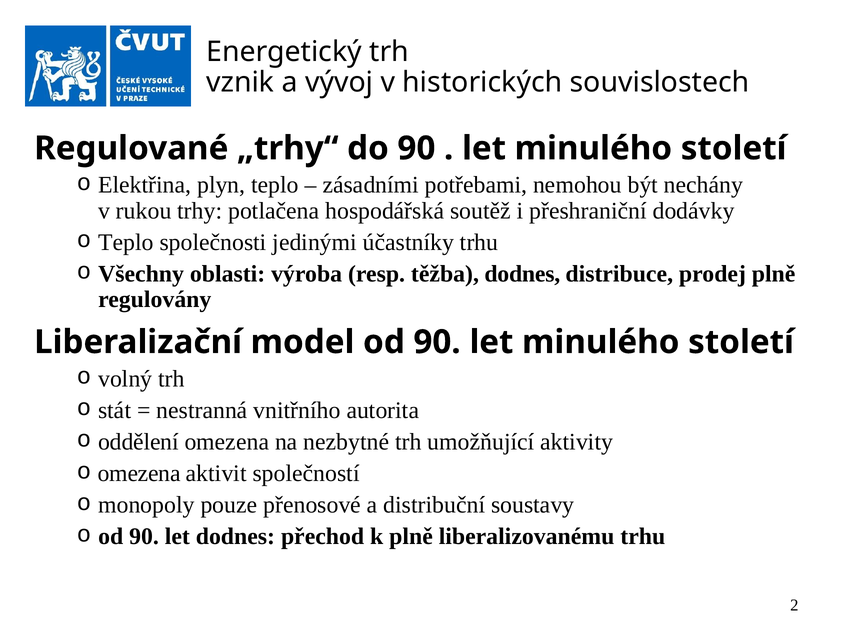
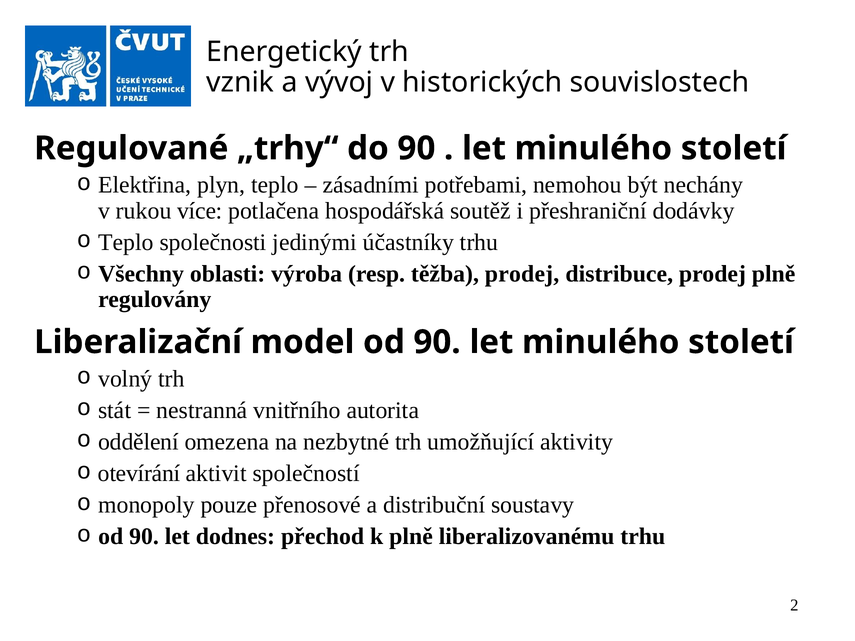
trhy: trhy -> více
těžba dodnes: dodnes -> prodej
omezena at (139, 474): omezena -> otevírání
